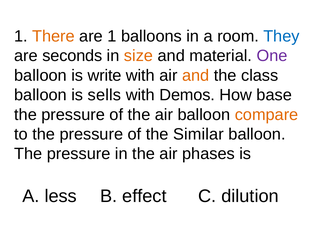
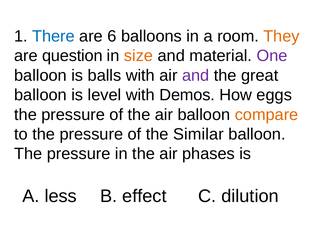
There colour: orange -> blue
are 1: 1 -> 6
They colour: blue -> orange
seconds: seconds -> question
write: write -> balls
and at (196, 76) colour: orange -> purple
class: class -> great
sells: sells -> level
base: base -> eggs
